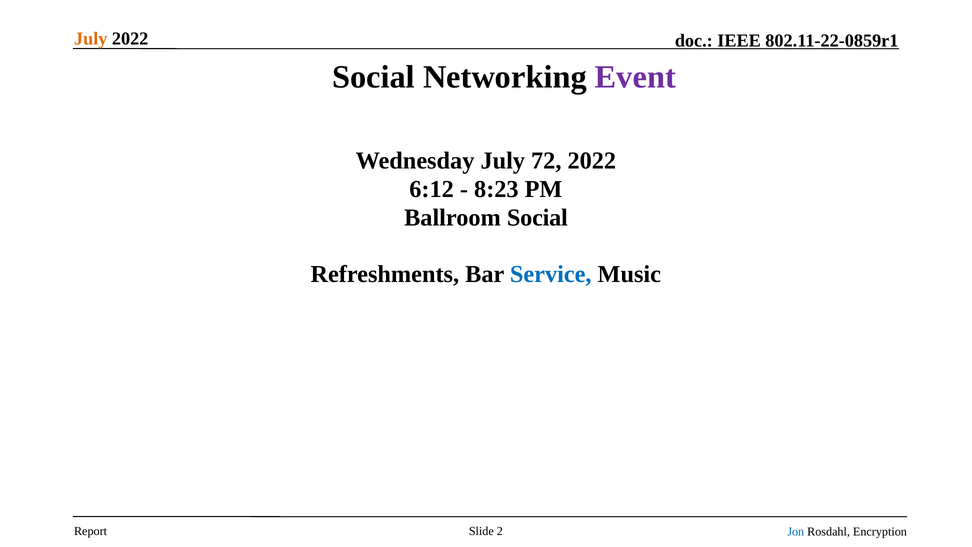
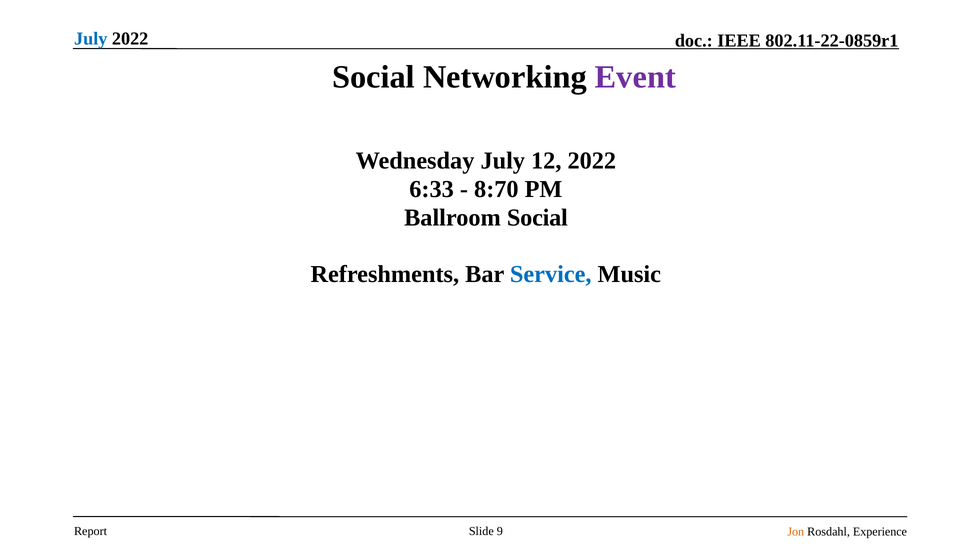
July at (91, 39) colour: orange -> blue
72: 72 -> 12
6:12: 6:12 -> 6:33
8:23: 8:23 -> 8:70
2: 2 -> 9
Jon colour: blue -> orange
Encryption: Encryption -> Experience
